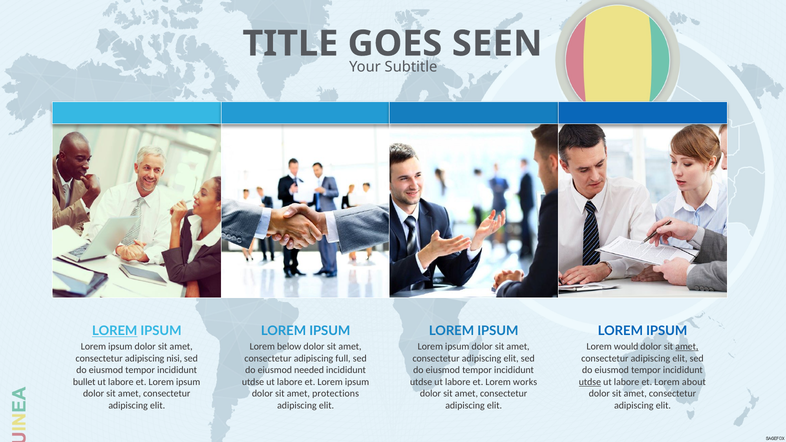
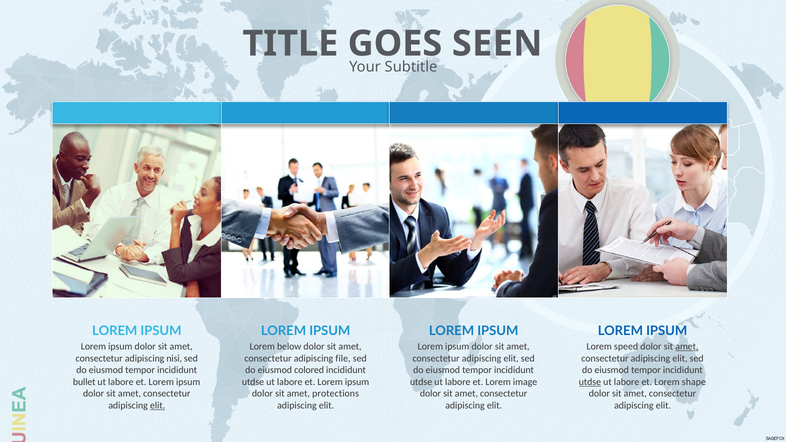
LOREM at (115, 331) underline: present -> none
would: would -> speed
full: full -> file
needed: needed -> colored
works: works -> image
about: about -> shape
elit at (158, 406) underline: none -> present
